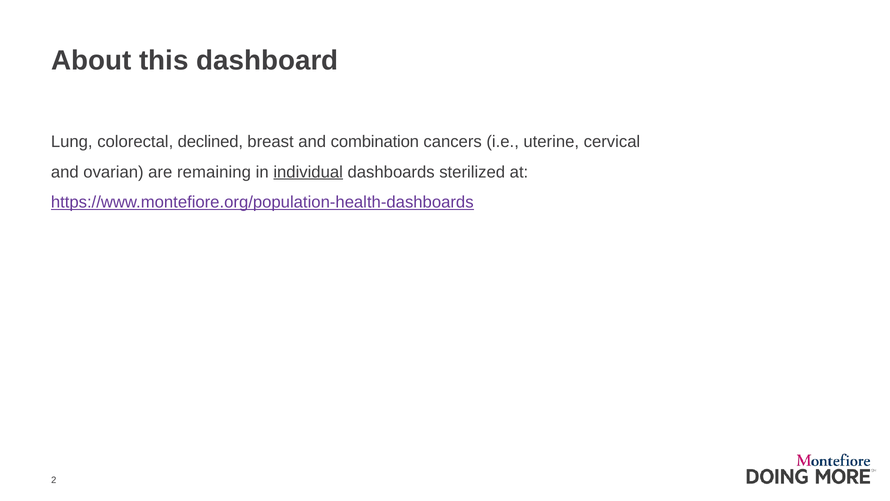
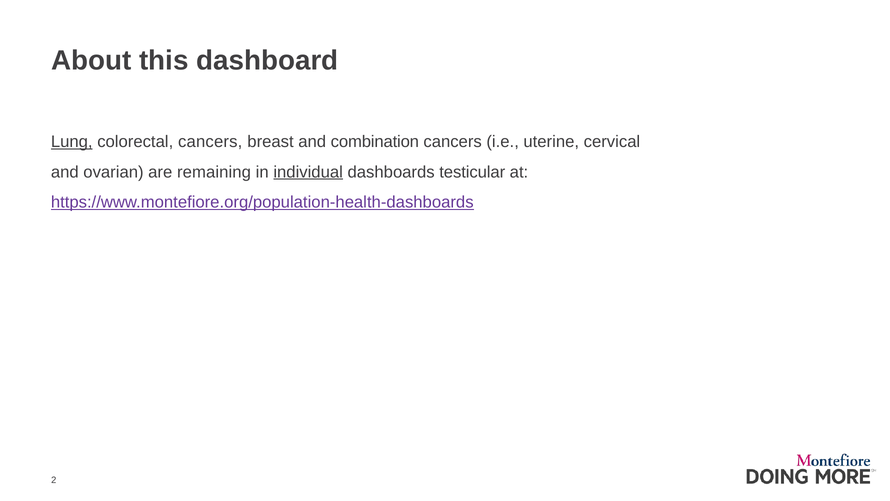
Lung underline: none -> present
colorectal declined: declined -> cancers
sterilized: sterilized -> testicular
